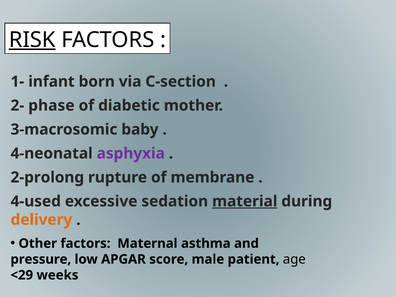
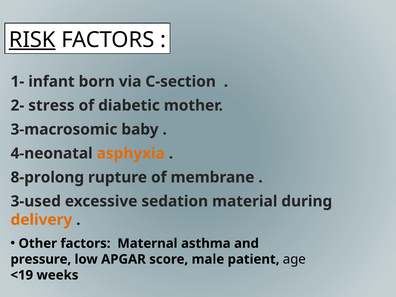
phase: phase -> stress
asphyxia colour: purple -> orange
2-prolong: 2-prolong -> 8-prolong
4-used: 4-used -> 3-used
material underline: present -> none
<29: <29 -> <19
